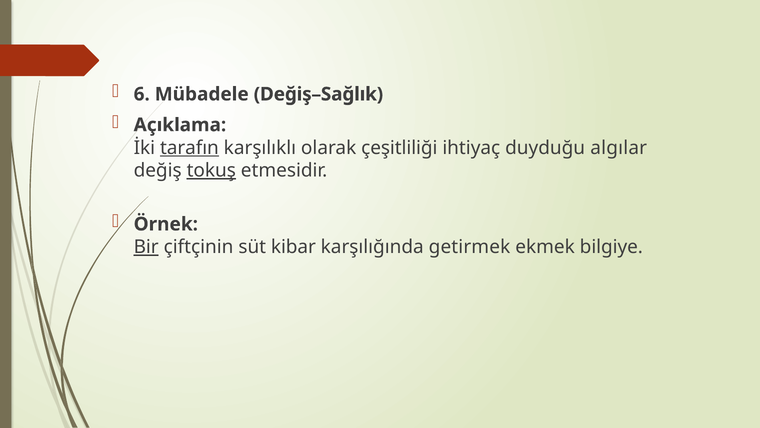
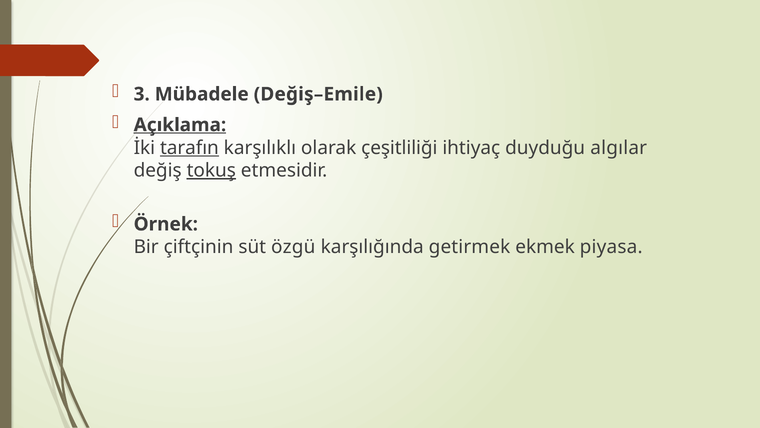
6: 6 -> 3
Değiş–Sağlık: Değiş–Sağlık -> Değiş–Emile
Açıklama underline: none -> present
Bir underline: present -> none
kibar: kibar -> özgü
bilgiye: bilgiye -> piyasa
